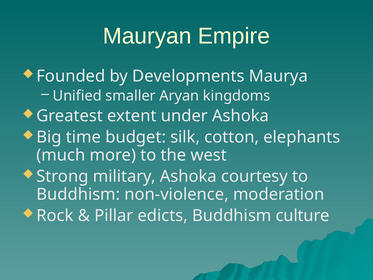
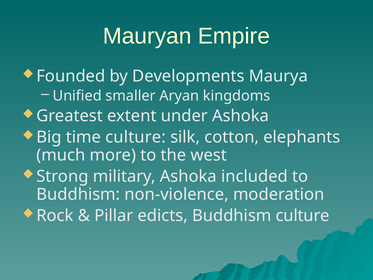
time budget: budget -> culture
courtesy: courtesy -> included
